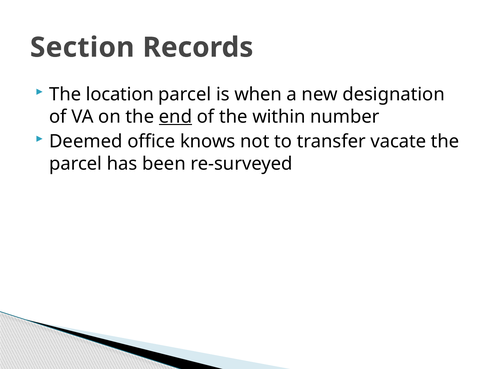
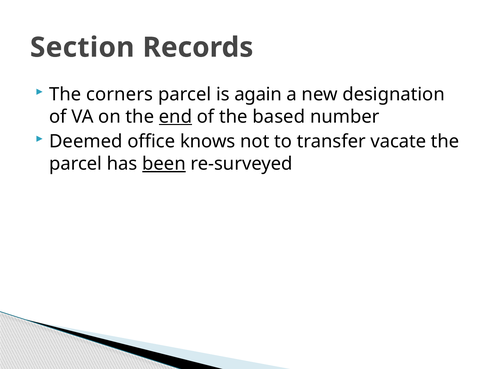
location: location -> corners
when: when -> again
within: within -> based
been underline: none -> present
